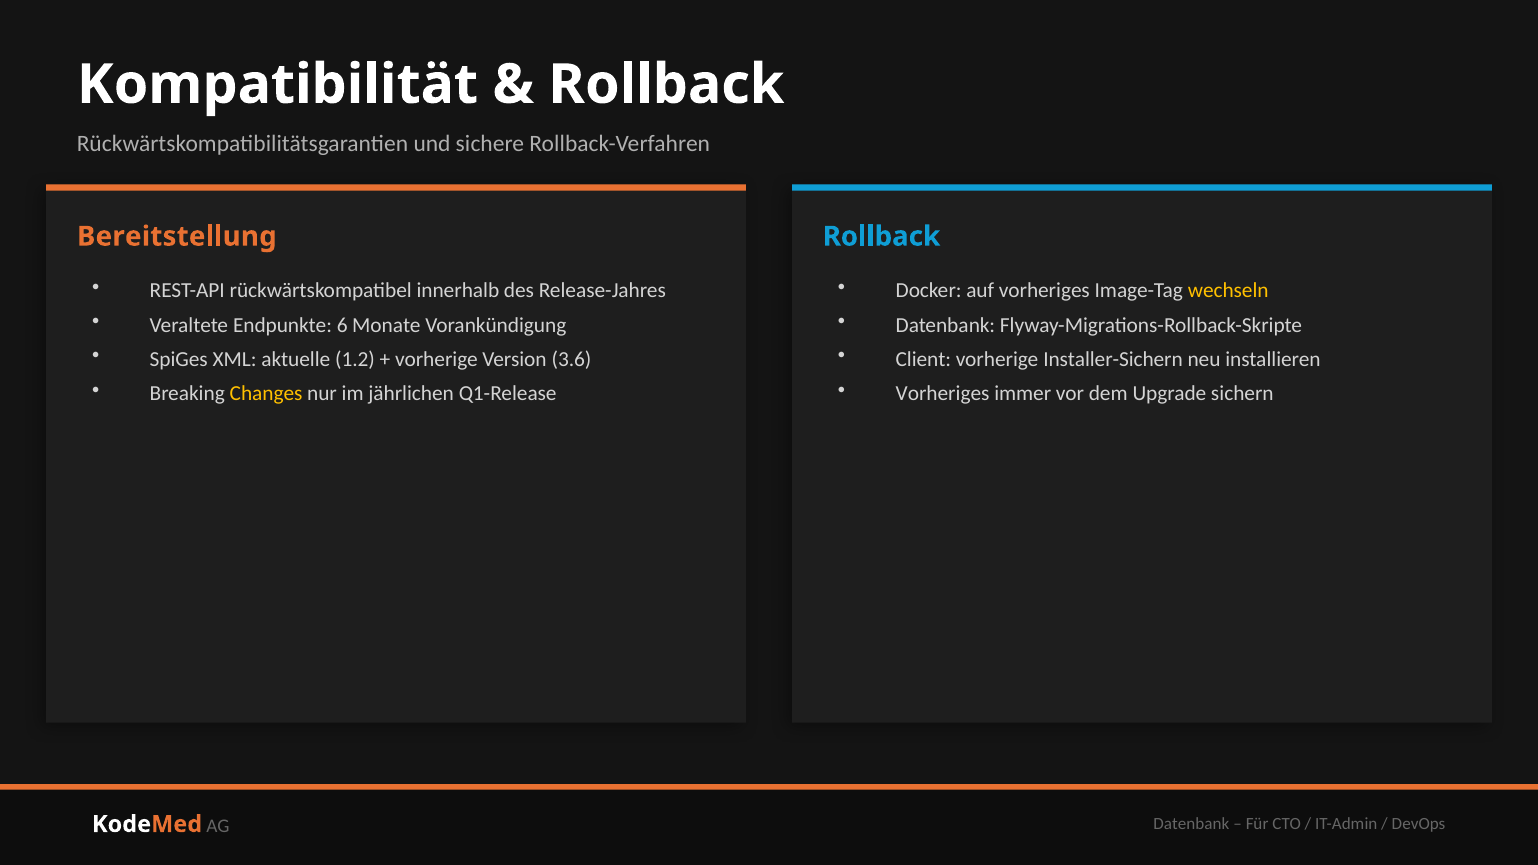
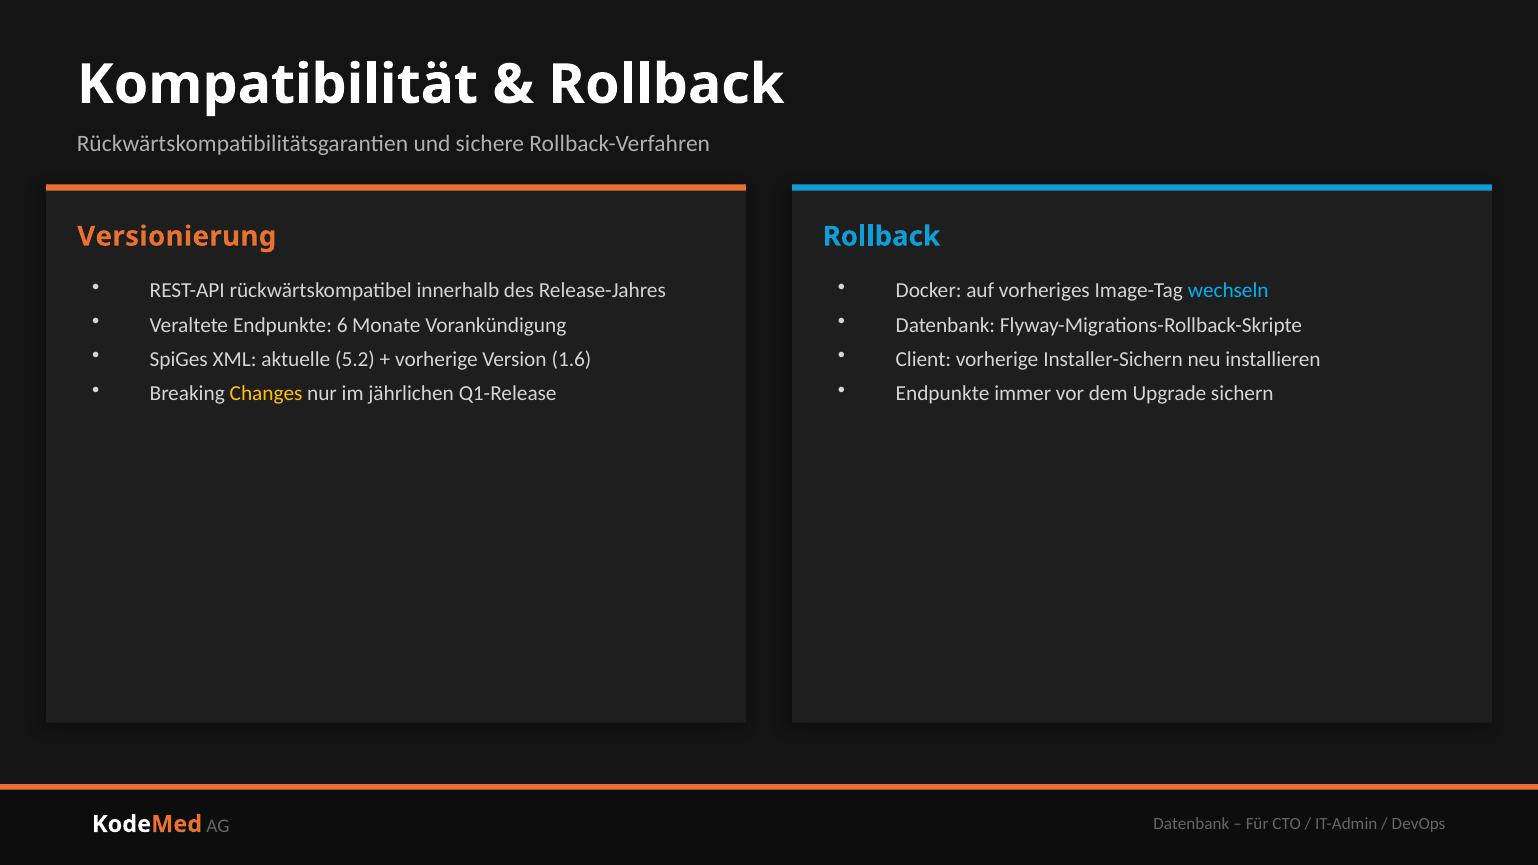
Bereitstellung: Bereitstellung -> Versionierung
wechseln colour: yellow -> light blue
1.2: 1.2 -> 5.2
3.6: 3.6 -> 1.6
Vorheriges at (943, 394): Vorheriges -> Endpunkte
